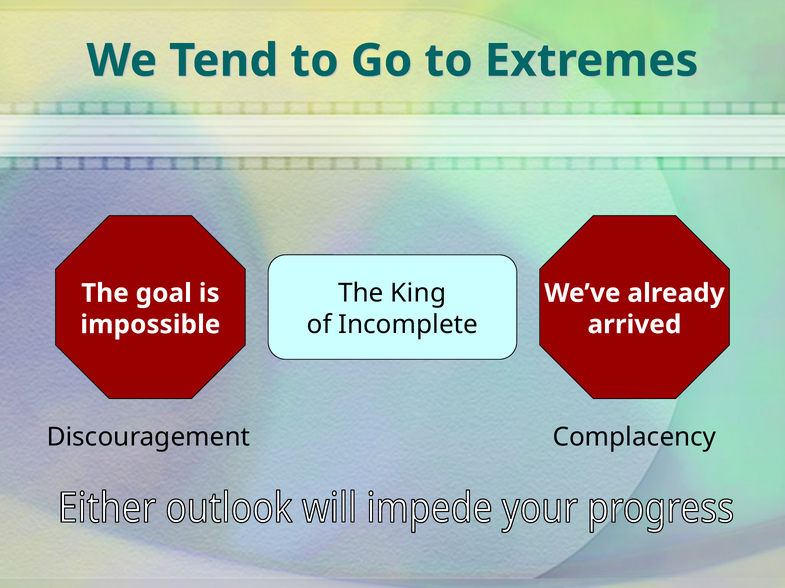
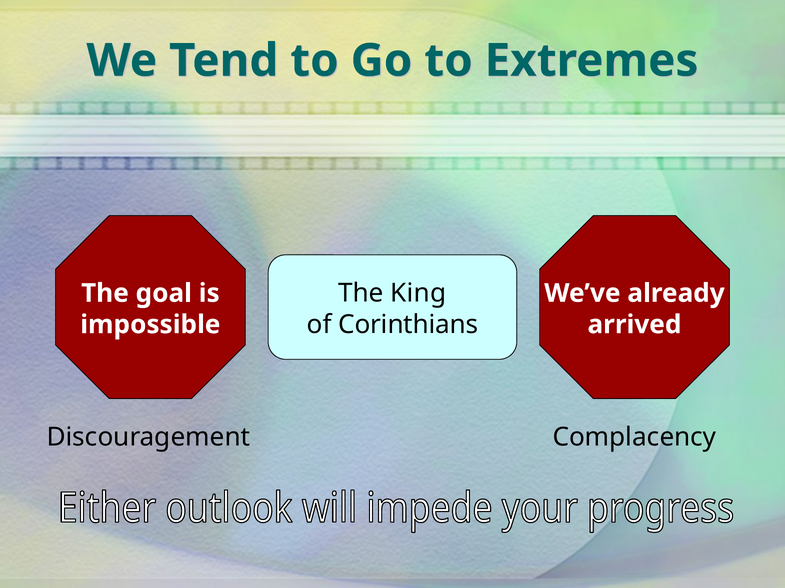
Incomplete: Incomplete -> Corinthians
